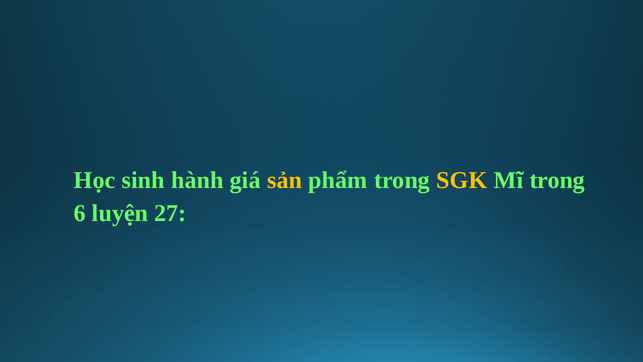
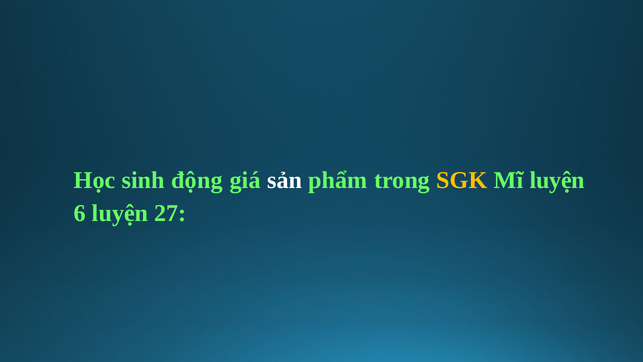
hành: hành -> động
sản colour: yellow -> white
Mĩ trong: trong -> luyện
